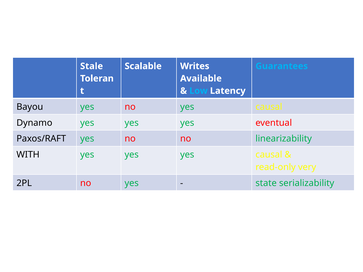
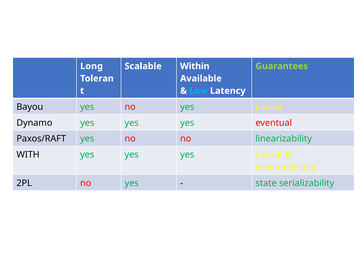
Stale: Stale -> Long
Writes: Writes -> Within
Guarantees colour: light blue -> light green
very: very -> load
